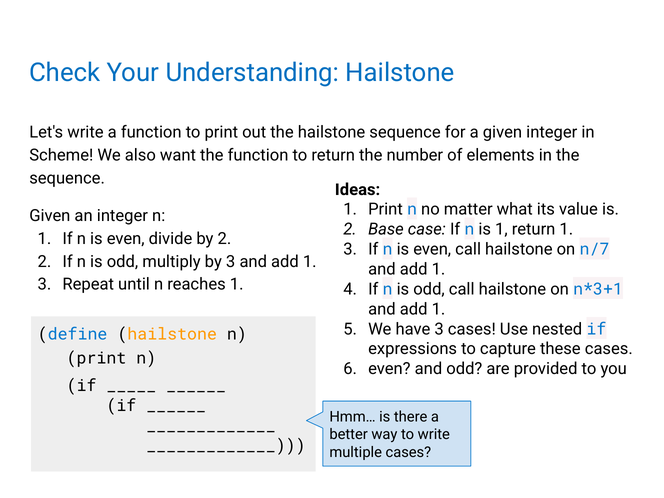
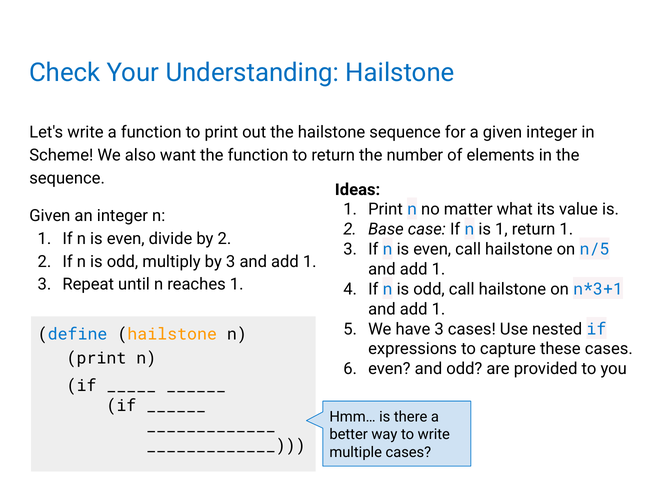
n/7: n/7 -> n/5
